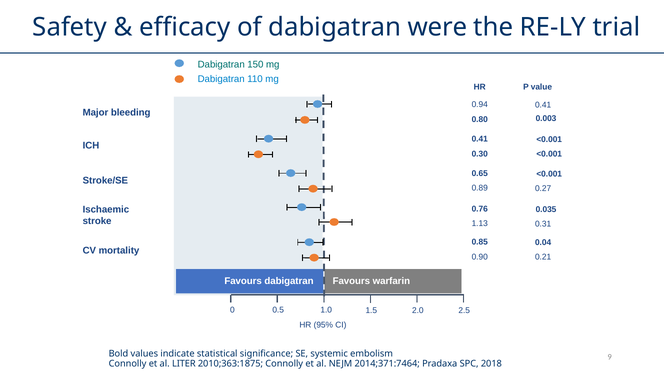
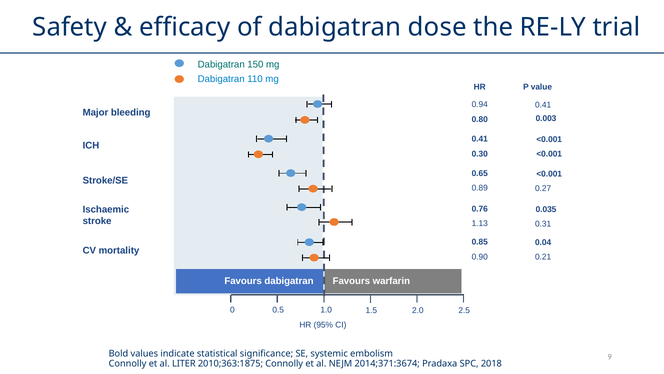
were: were -> dose
2014;371:7464: 2014;371:7464 -> 2014;371:3674
